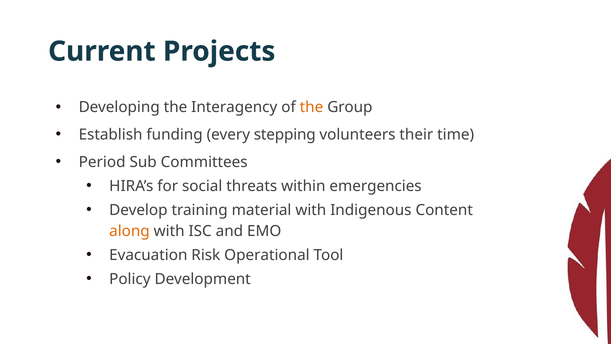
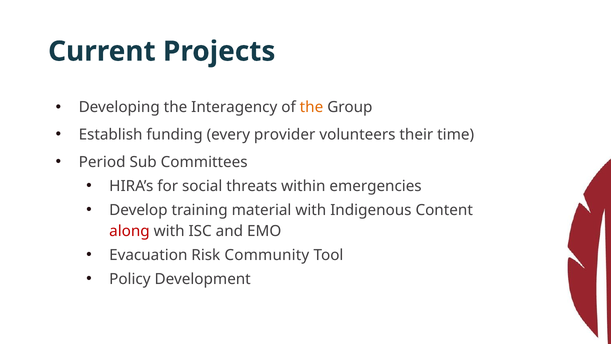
stepping: stepping -> provider
along colour: orange -> red
Operational: Operational -> Community
